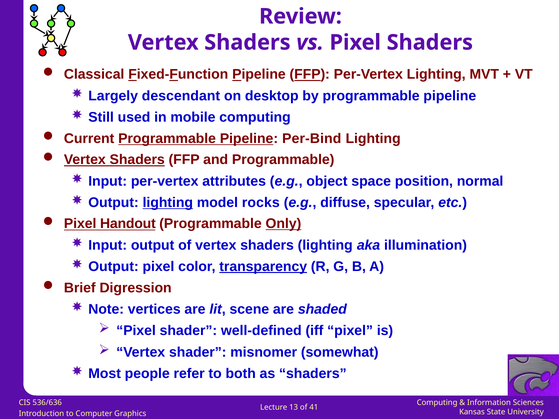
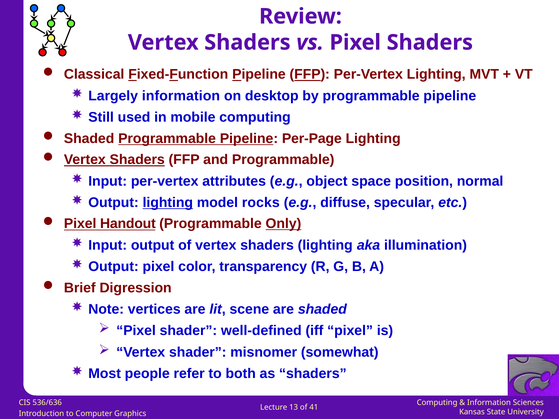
Largely descendant: descendant -> information
Current at (89, 139): Current -> Shaded
Per-Bind: Per-Bind -> Per-Page
transparency underline: present -> none
